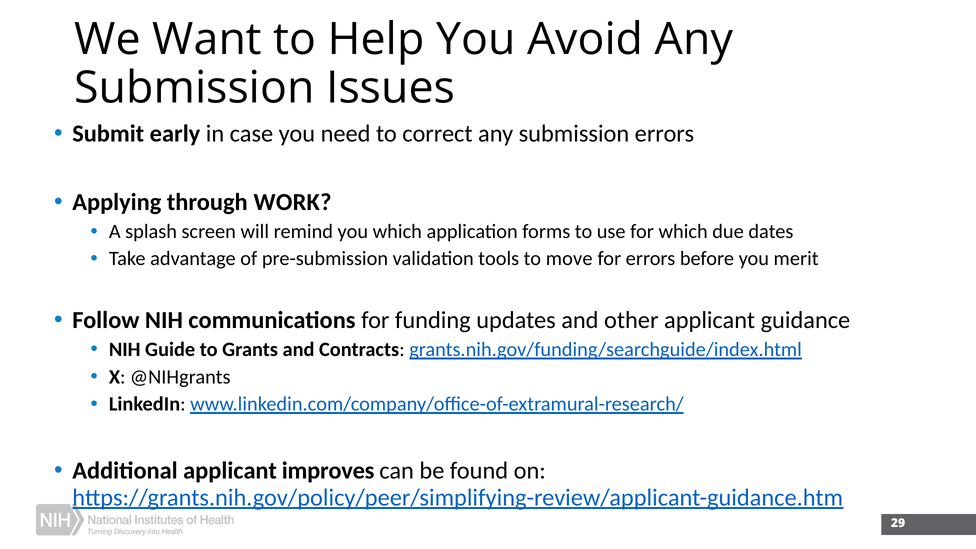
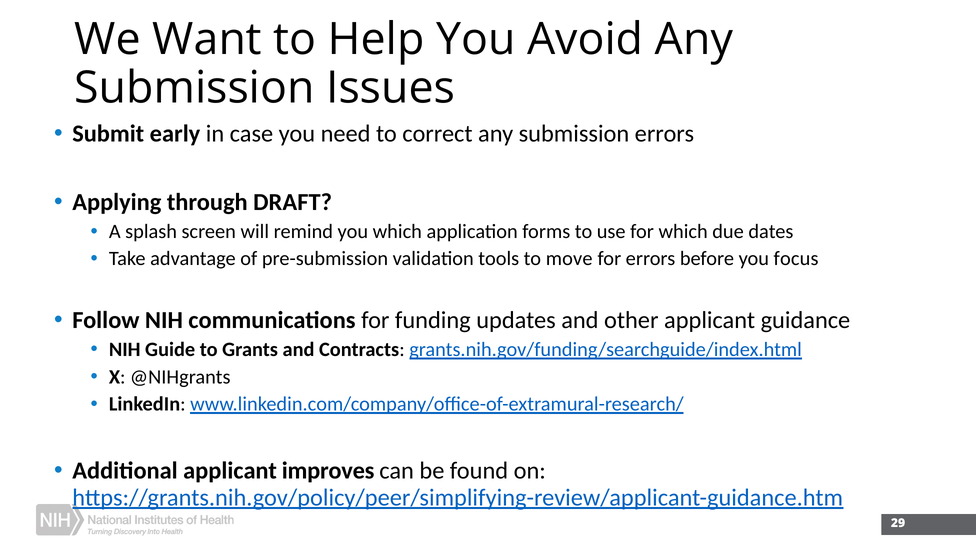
WORK: WORK -> DRAFT
merit: merit -> focus
